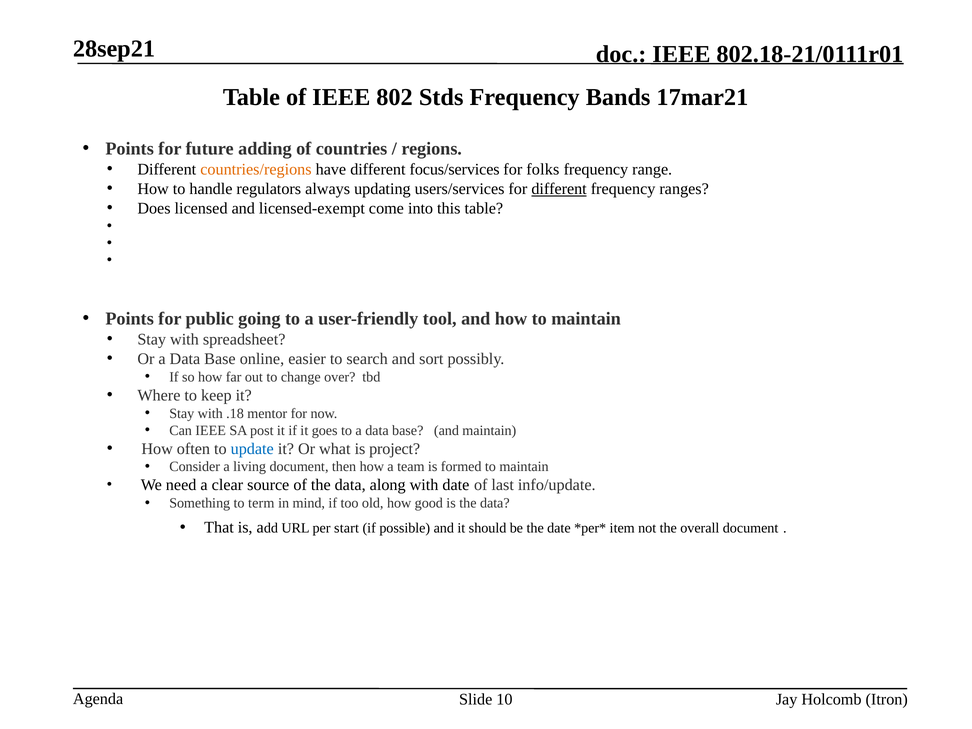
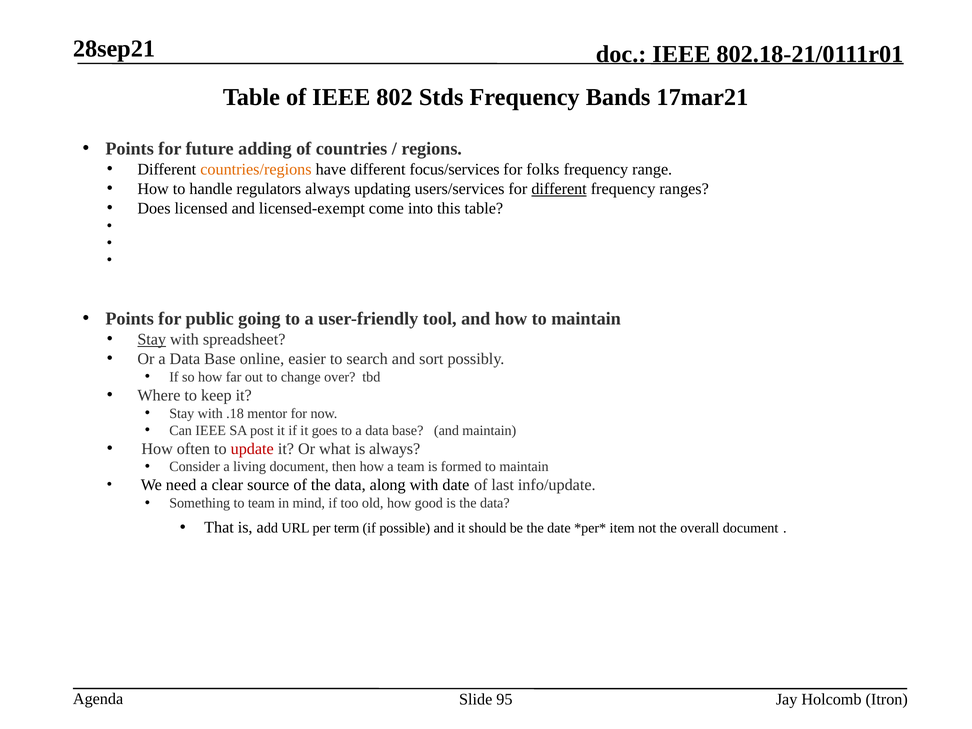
Stay at (152, 339) underline: none -> present
update colour: blue -> red
is project: project -> always
to term: term -> team
start: start -> term
10: 10 -> 95
